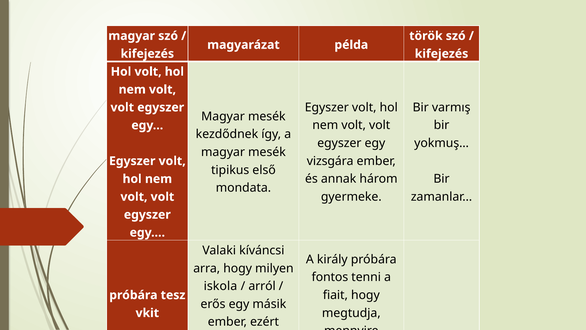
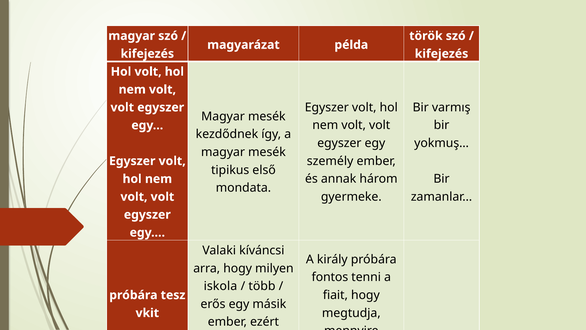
vizsgára: vizsgára -> személy
arról: arról -> több
